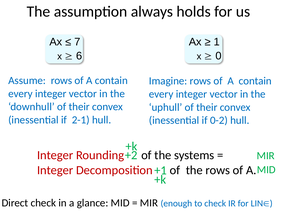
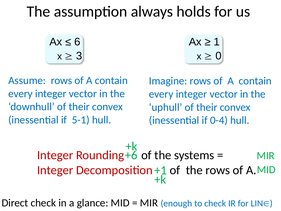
7: 7 -> 6
6: 6 -> 3
2-1: 2-1 -> 5-1
0-2: 0-2 -> 0-4
+2: +2 -> +6
